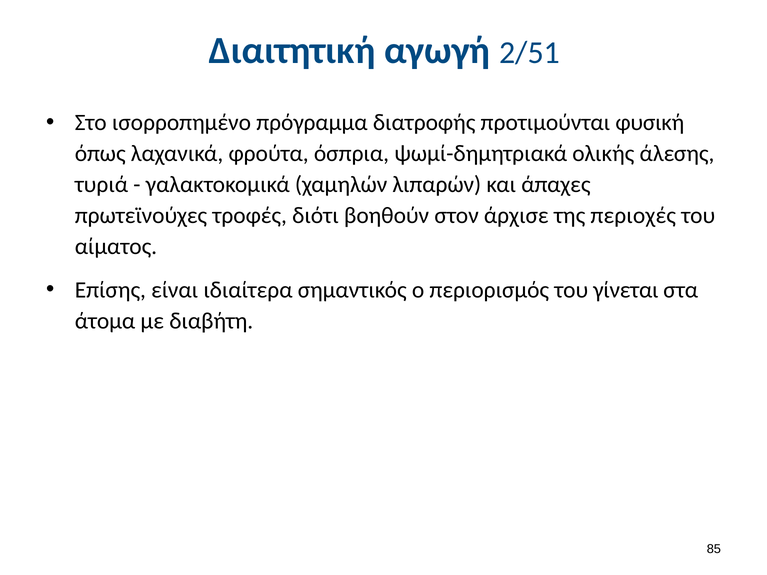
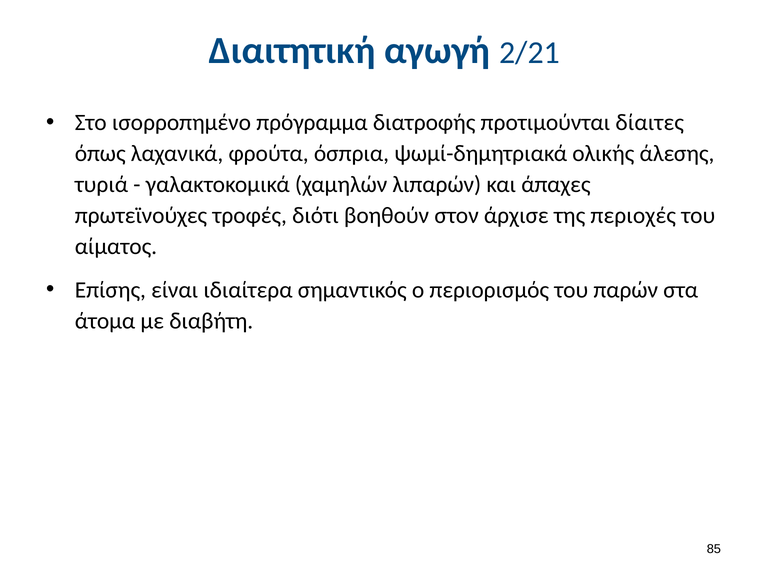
2/51: 2/51 -> 2/21
φυσική: φυσική -> δίαιτες
γίνεται: γίνεται -> παρών
